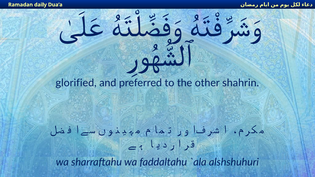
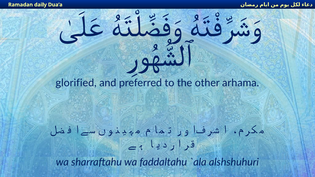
shahrin: shahrin -> arhama
